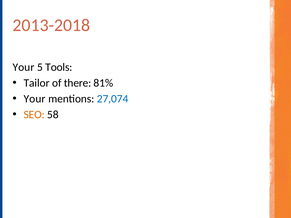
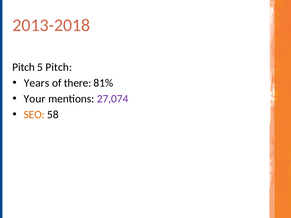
Your at (24, 67): Your -> Pitch
5 Tools: Tools -> Pitch
Tailor: Tailor -> Years
27,074 colour: blue -> purple
